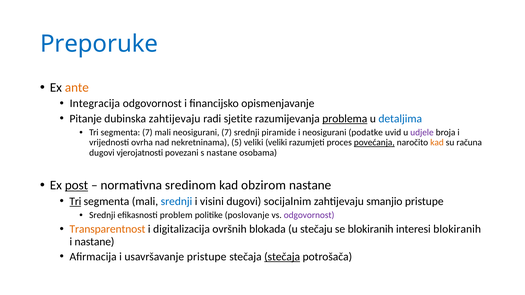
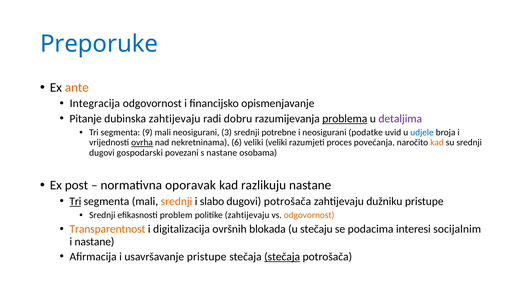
sjetite: sjetite -> dobru
detaljima colour: blue -> purple
segmenta 7: 7 -> 9
neosigurani 7: 7 -> 3
piramide: piramide -> potrebne
udjele colour: purple -> blue
ovrha underline: none -> present
5: 5 -> 6
povećanja underline: present -> none
su računa: računa -> srednji
vjerojatnosti: vjerojatnosti -> gospodarski
post underline: present -> none
sredinom: sredinom -> oporavak
obzirom: obzirom -> razlikuju
srednji at (176, 201) colour: blue -> orange
visini: visini -> slabo
dugovi socijalnim: socijalnim -> potrošača
smanjio: smanjio -> dužniku
politike poslovanje: poslovanje -> zahtijevaju
odgovornost at (309, 215) colour: purple -> orange
se blokiranih: blokiranih -> podacima
interesi blokiranih: blokiranih -> socijalnim
